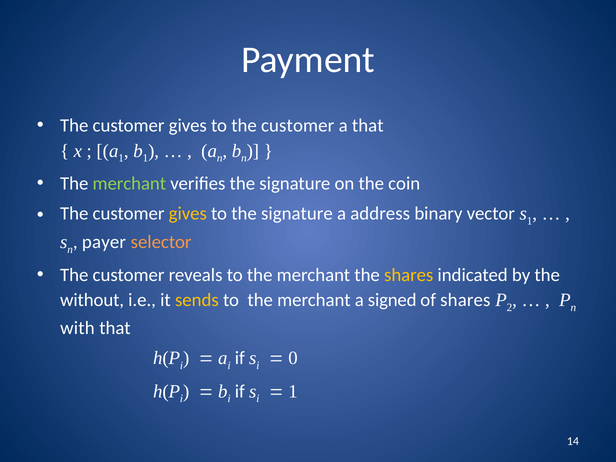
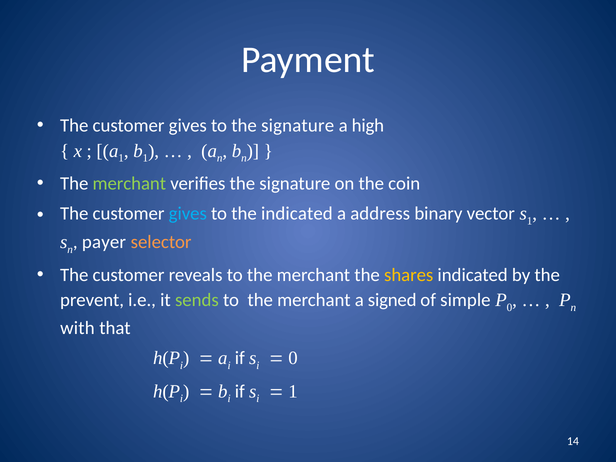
to the customer: customer -> signature
a that: that -> high
gives at (188, 214) colour: yellow -> light blue
to the signature: signature -> indicated
without: without -> prevent
sends colour: yellow -> light green
of shares: shares -> simple
2 at (509, 307): 2 -> 0
